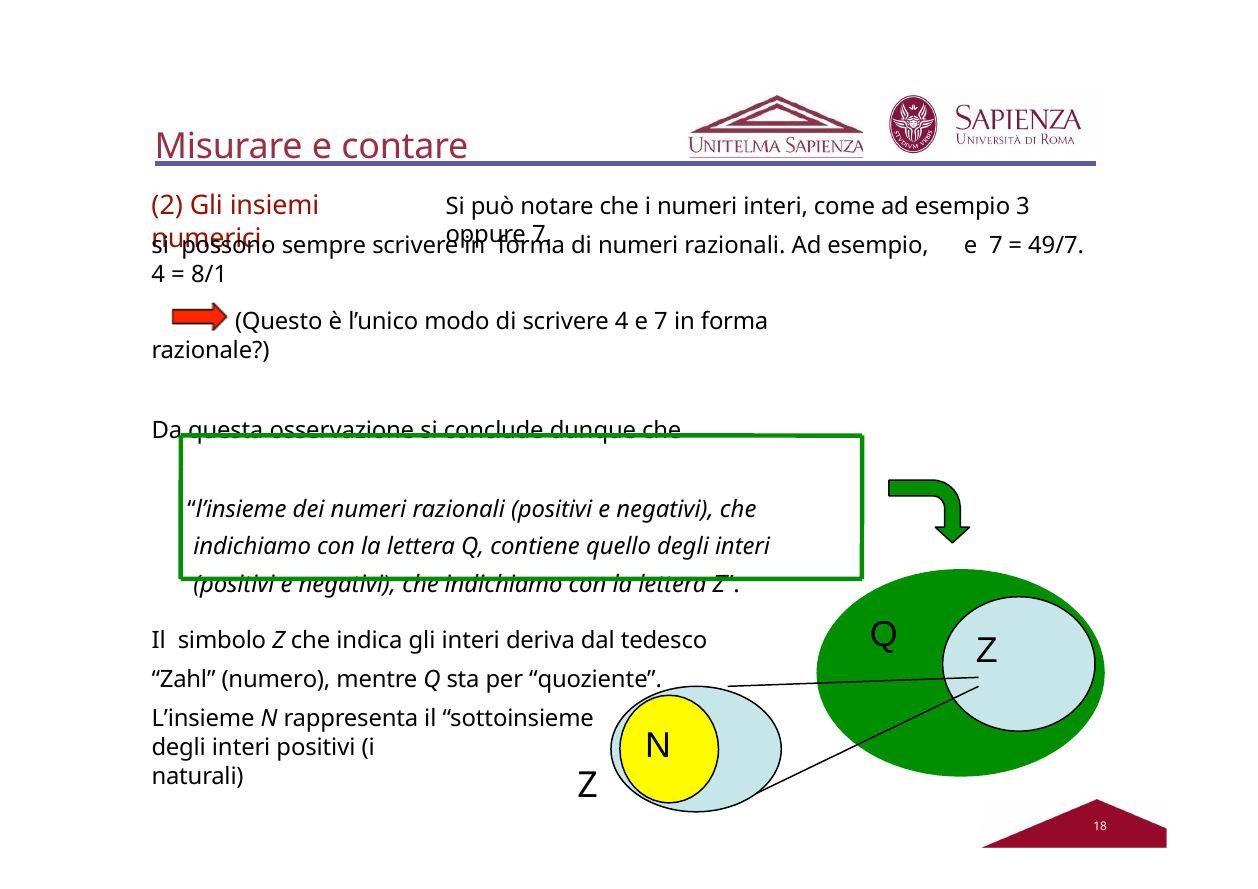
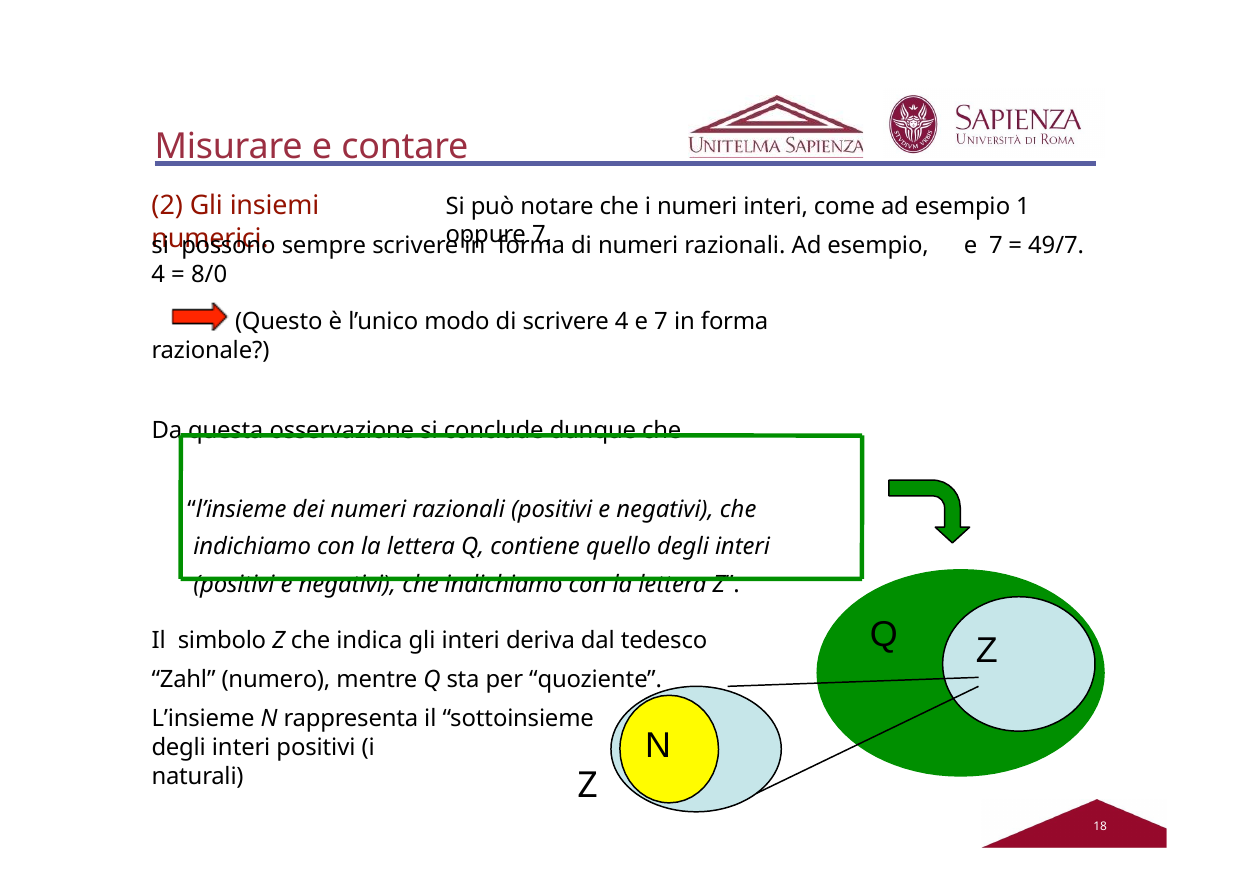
3: 3 -> 1
8/1: 8/1 -> 8/0
